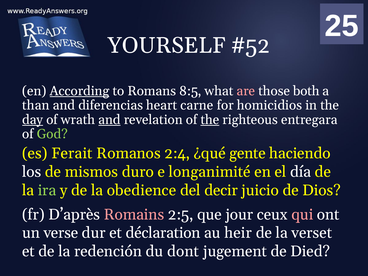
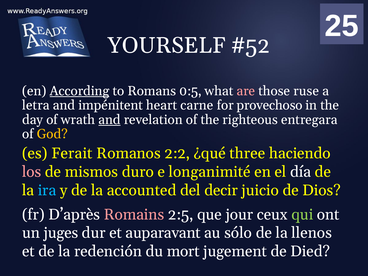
8:5: 8:5 -> 0:5
both: both -> ruse
than: than -> letra
diferencias: diferencias -> impénitent
homicidios: homicidios -> provechoso
day underline: present -> none
the at (210, 120) underline: present -> none
God colour: light green -> yellow
2:4: 2:4 -> 2:2
gente: gente -> three
los colour: white -> pink
ira colour: light green -> light blue
obedience: obedience -> accounted
qui colour: pink -> light green
verse: verse -> juges
déclaration: déclaration -> auparavant
heir: heir -> sólo
verset: verset -> llenos
dont: dont -> mort
